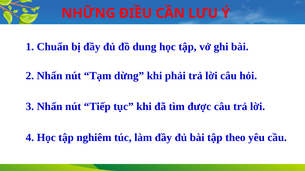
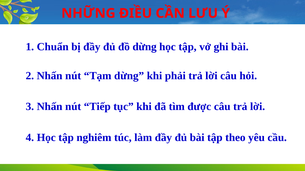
đồ dung: dung -> dừng
